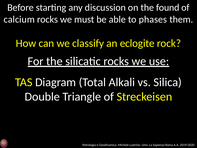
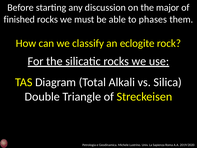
found: found -> major
calcium: calcium -> finished
